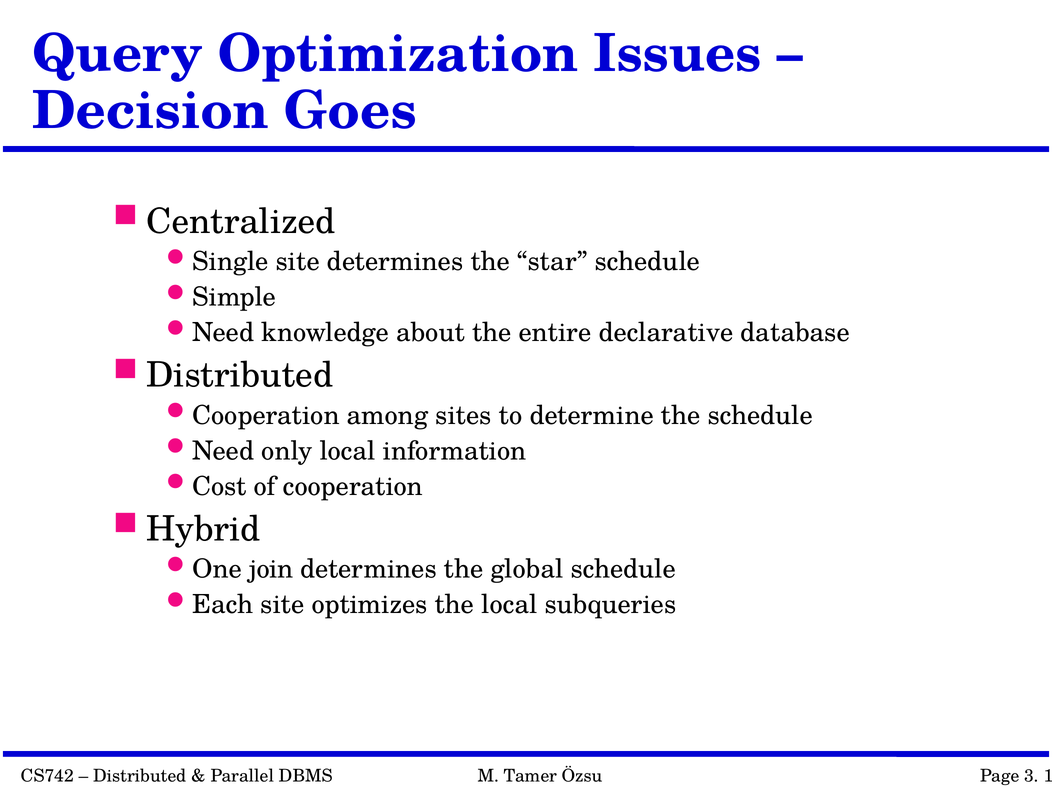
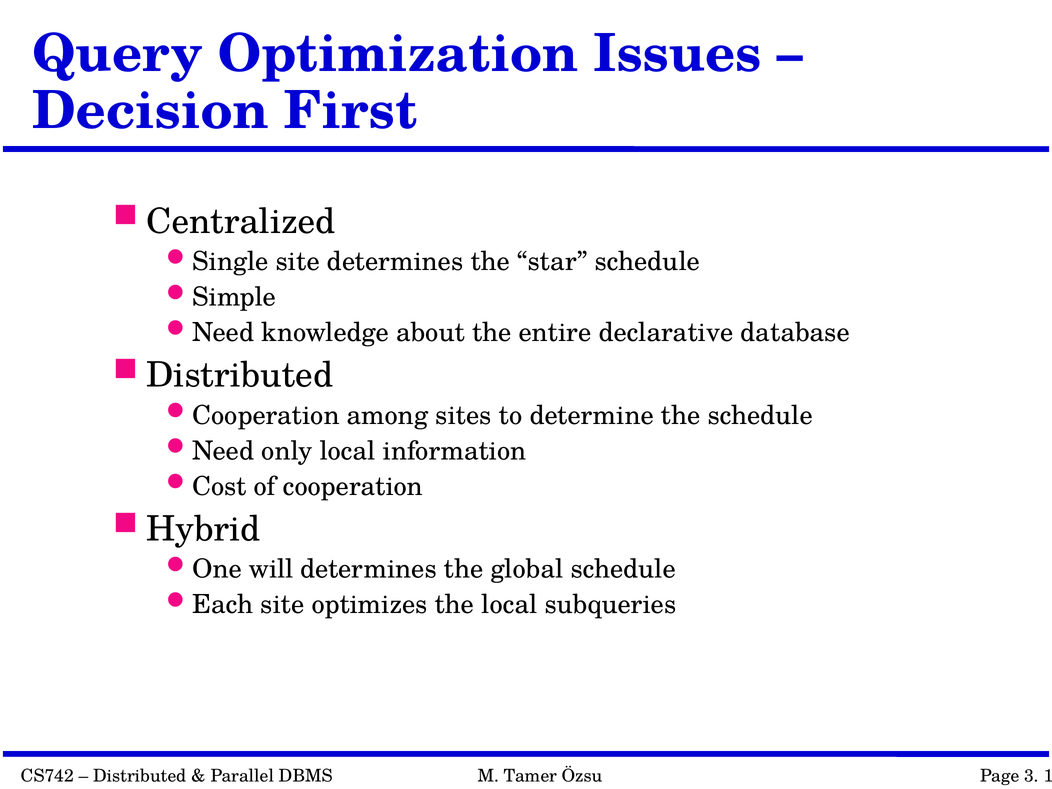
Goes: Goes -> First
join: join -> will
